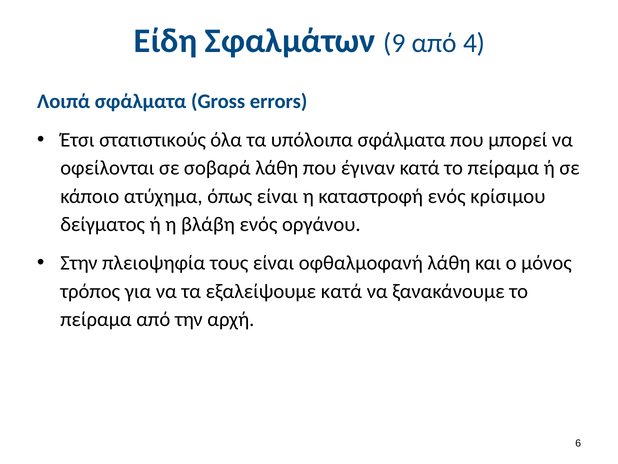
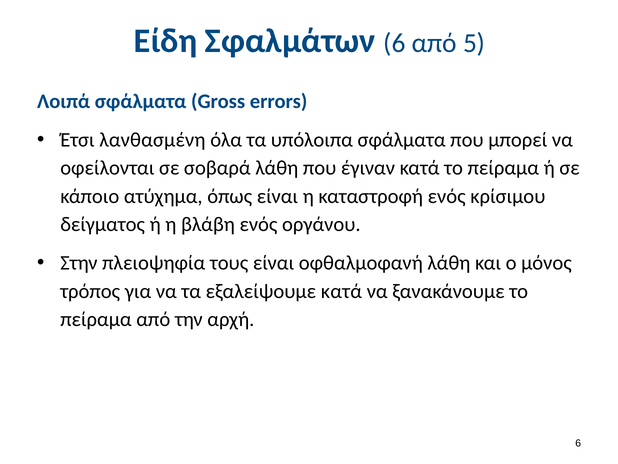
Σφαλμάτων 9: 9 -> 6
4: 4 -> 5
στατιστικούς: στατιστικούς -> λανθασμένη
